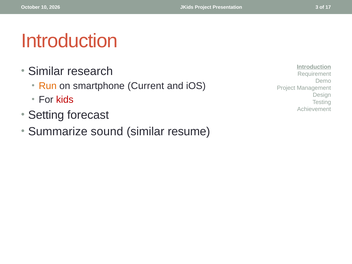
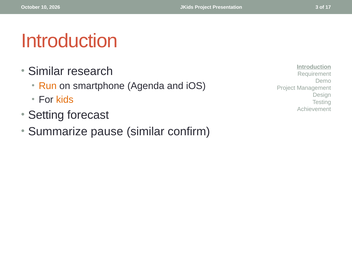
Current: Current -> Agenda
kids colour: red -> orange
sound: sound -> pause
resume: resume -> confirm
